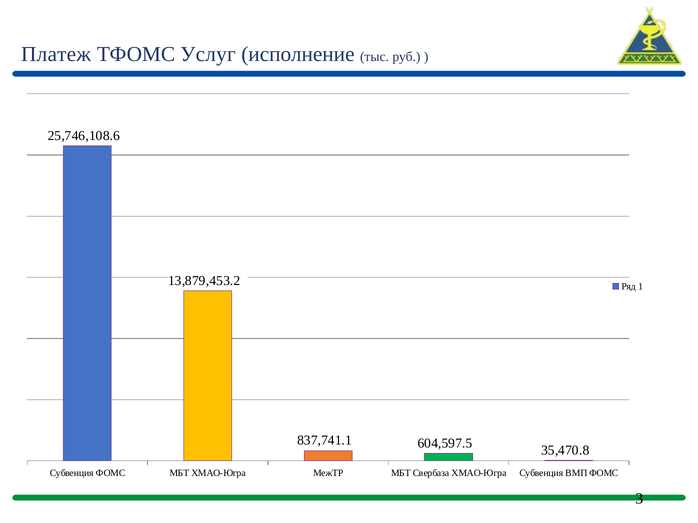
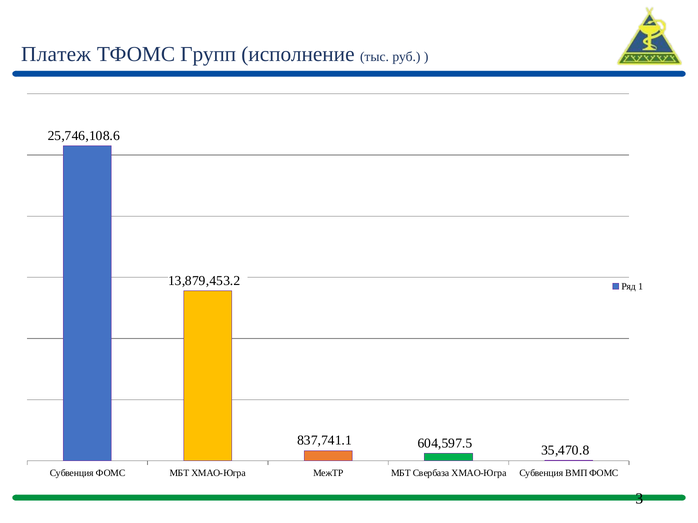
Услуг: Услуг -> Групп
